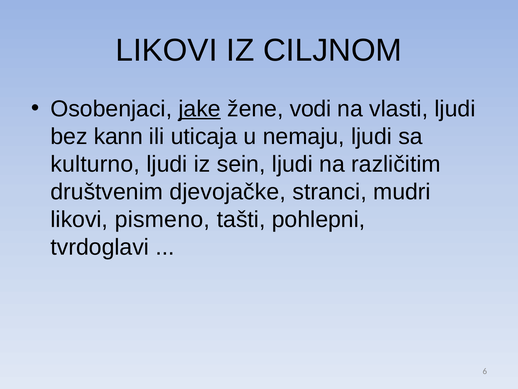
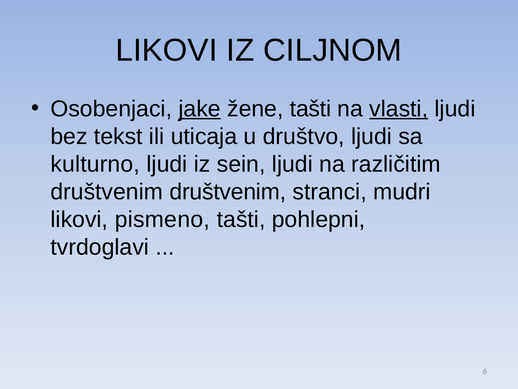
žene vodi: vodi -> tašti
vlasti underline: none -> present
kann: kann -> tekst
nemaju: nemaju -> društvo
društvenim djevojačke: djevojačke -> društvenim
